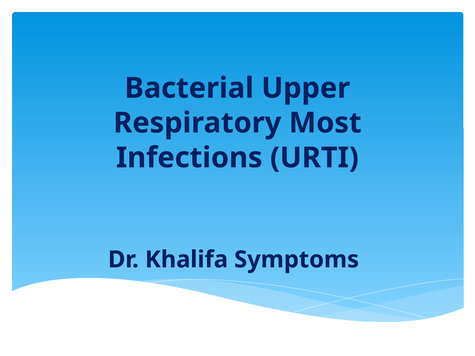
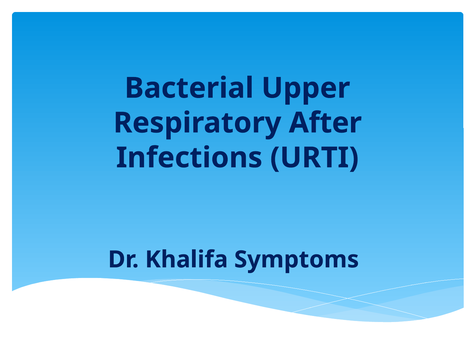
Most: Most -> After
